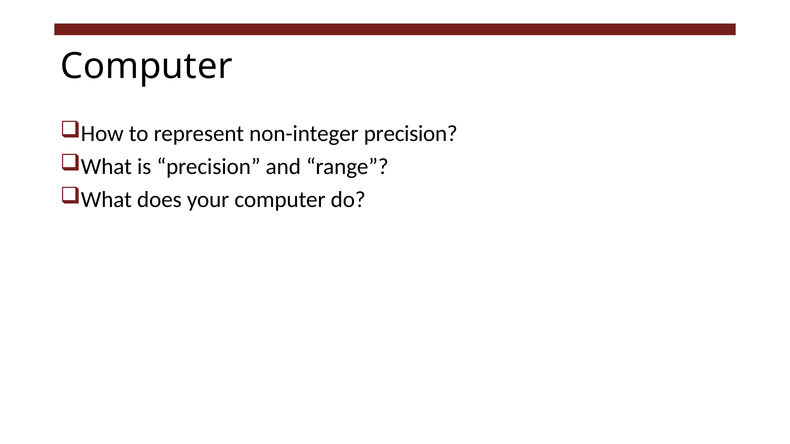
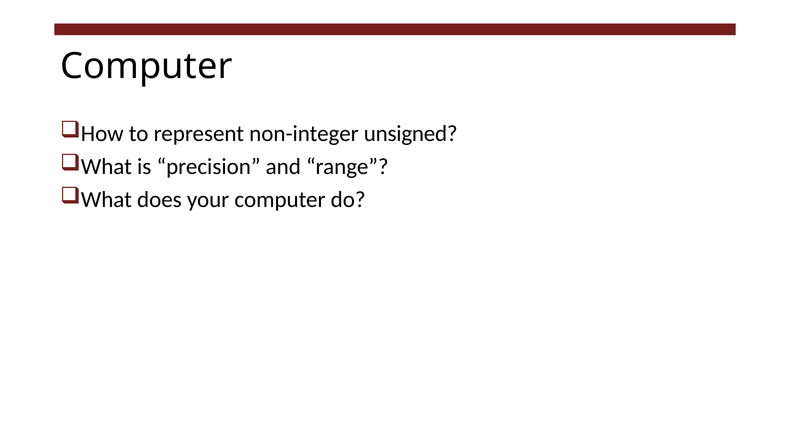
non-integer precision: precision -> unsigned
